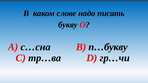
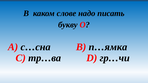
п…букву: п…букву -> п…ямка
